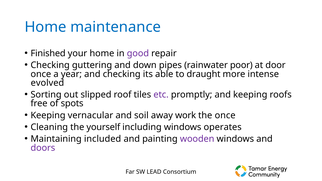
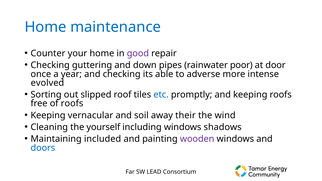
Finished: Finished -> Counter
draught: draught -> adverse
etc colour: purple -> blue
of spots: spots -> roofs
work: work -> their
the once: once -> wind
operates: operates -> shadows
doors colour: purple -> blue
